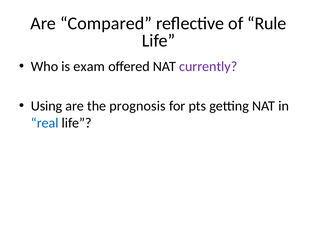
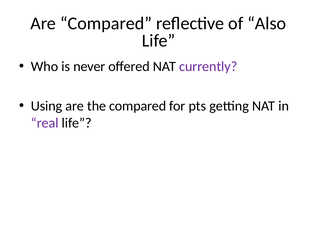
Rule: Rule -> Also
exam: exam -> never
the prognosis: prognosis -> compared
real colour: blue -> purple
